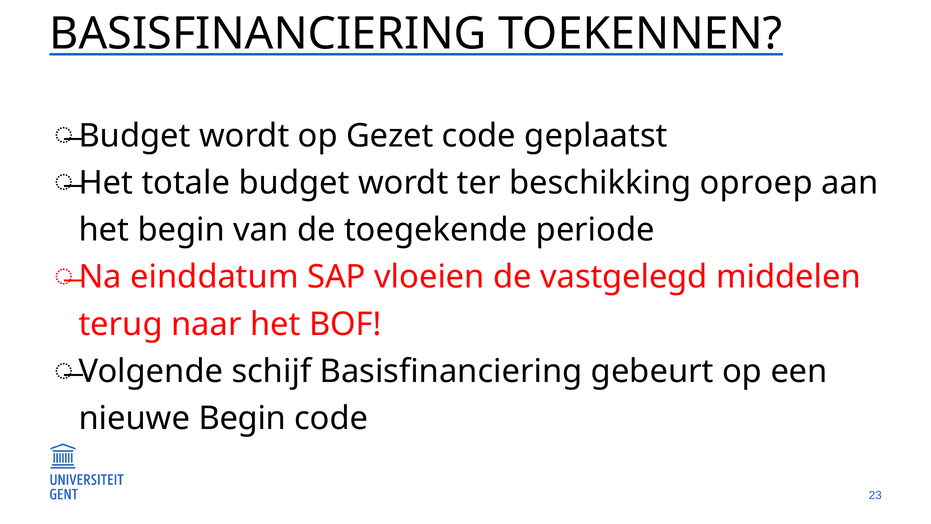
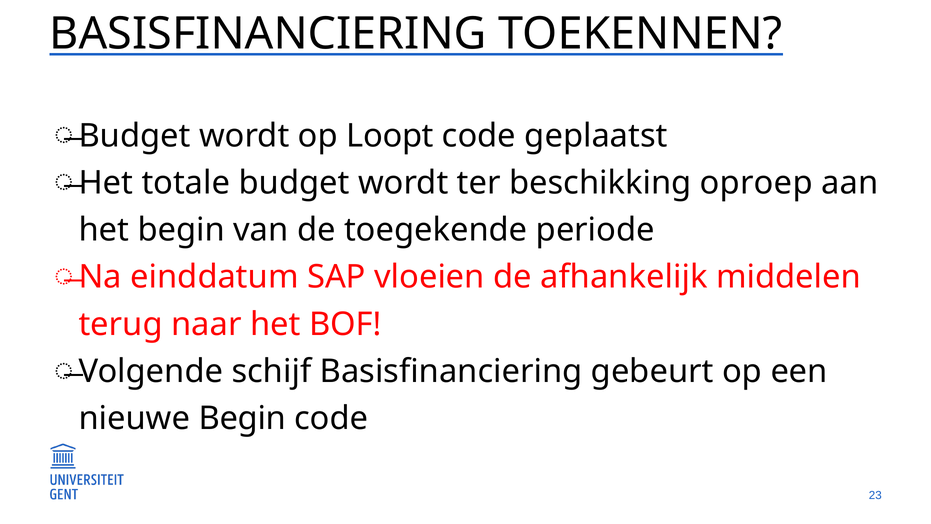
Gezet: Gezet -> Loopt
vastgelegd: vastgelegd -> afhankelijk
